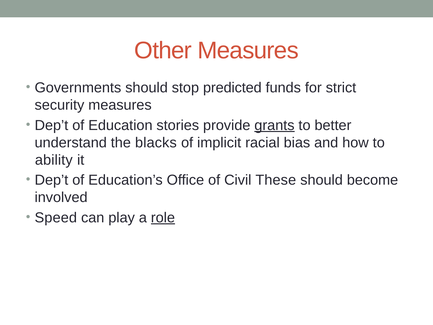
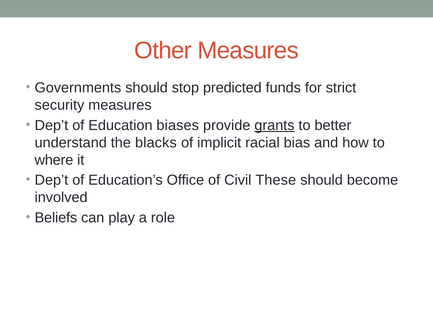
stories: stories -> biases
ability: ability -> where
Speed: Speed -> Beliefs
role underline: present -> none
